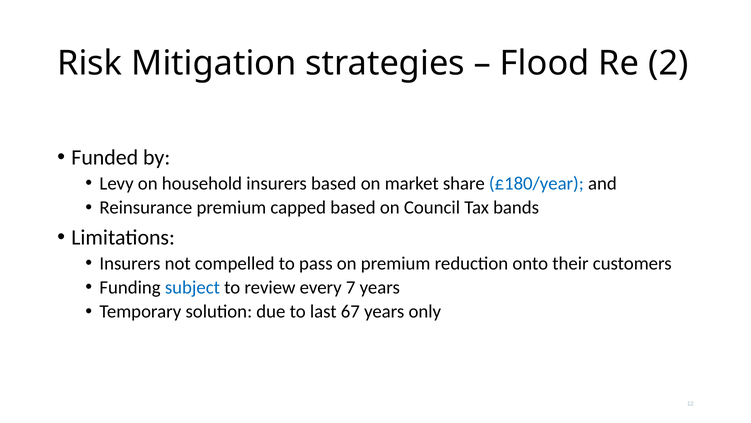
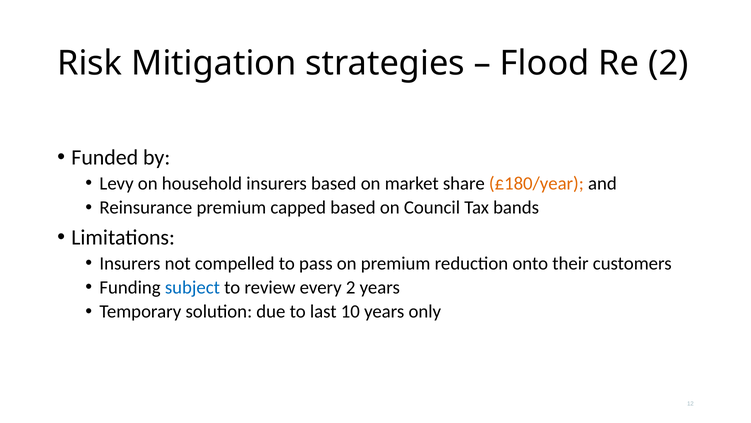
£180/year colour: blue -> orange
every 7: 7 -> 2
67: 67 -> 10
